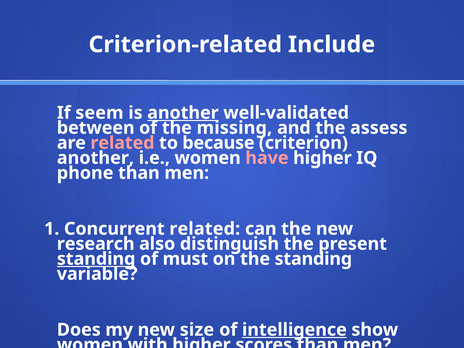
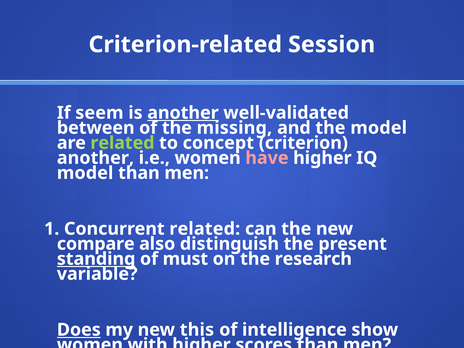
Include: Include -> Session
the assess: assess -> model
related at (122, 143) colour: pink -> light green
because: because -> concept
phone at (85, 173): phone -> model
research: research -> compare
the standing: standing -> research
Does underline: none -> present
size: size -> this
intelligence underline: present -> none
